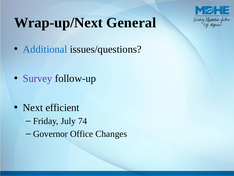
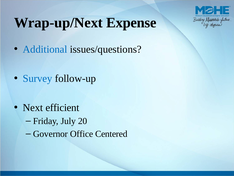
General: General -> Expense
Survey colour: purple -> blue
74: 74 -> 20
Changes: Changes -> Centered
